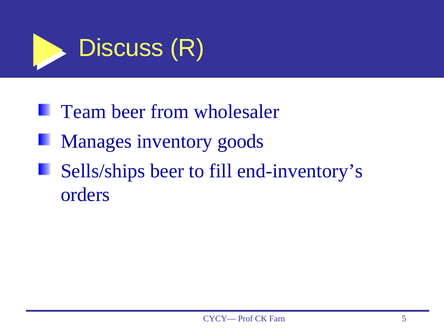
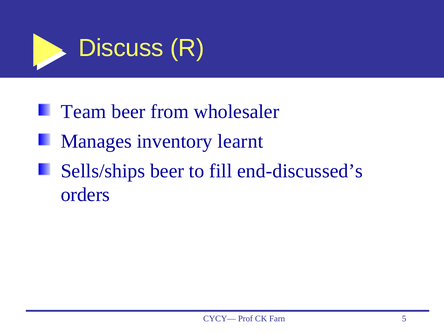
goods: goods -> learnt
end-inventory’s: end-inventory’s -> end-discussed’s
